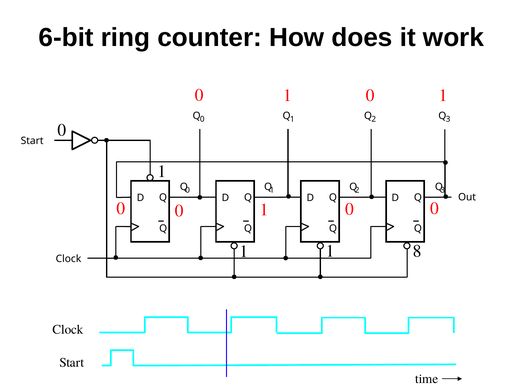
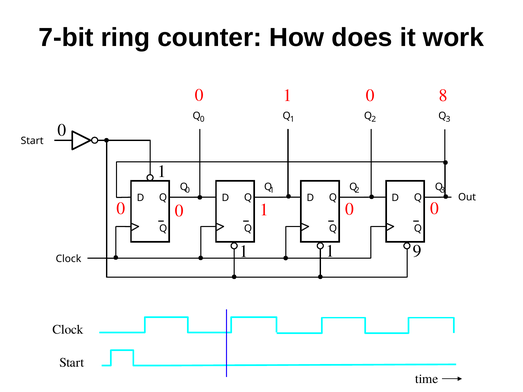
6-bit: 6-bit -> 7-bit
1 0 1: 1 -> 8
8: 8 -> 9
